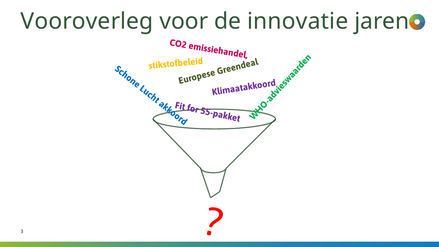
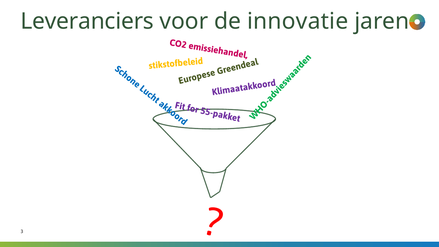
Vooroverleg: Vooroverleg -> Leveranciers
